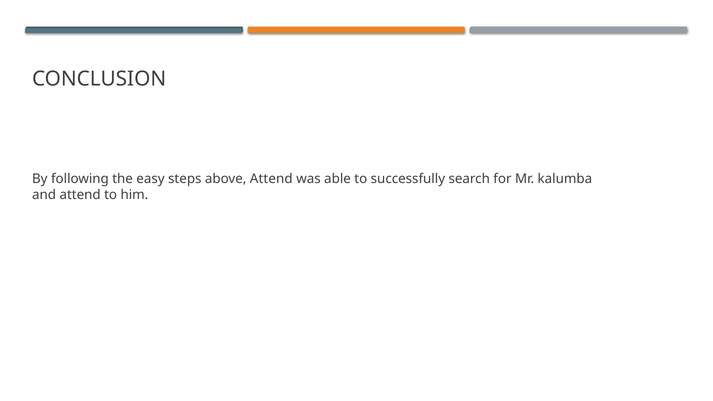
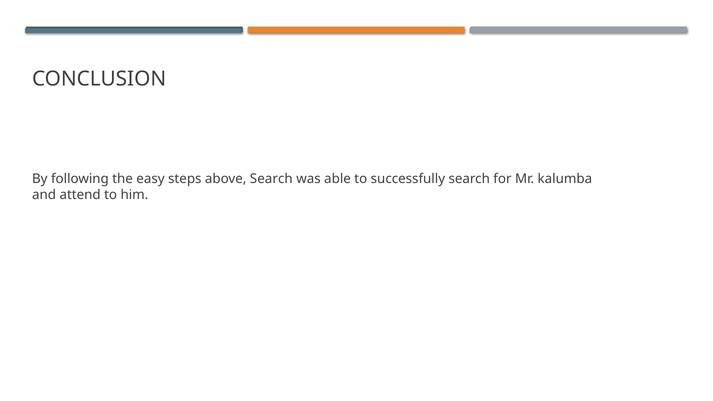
above Attend: Attend -> Search
